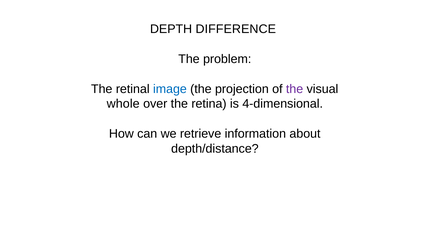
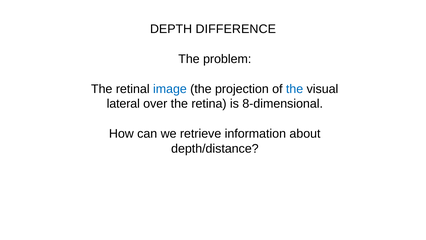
the at (295, 89) colour: purple -> blue
whole: whole -> lateral
4-dimensional: 4-dimensional -> 8-dimensional
